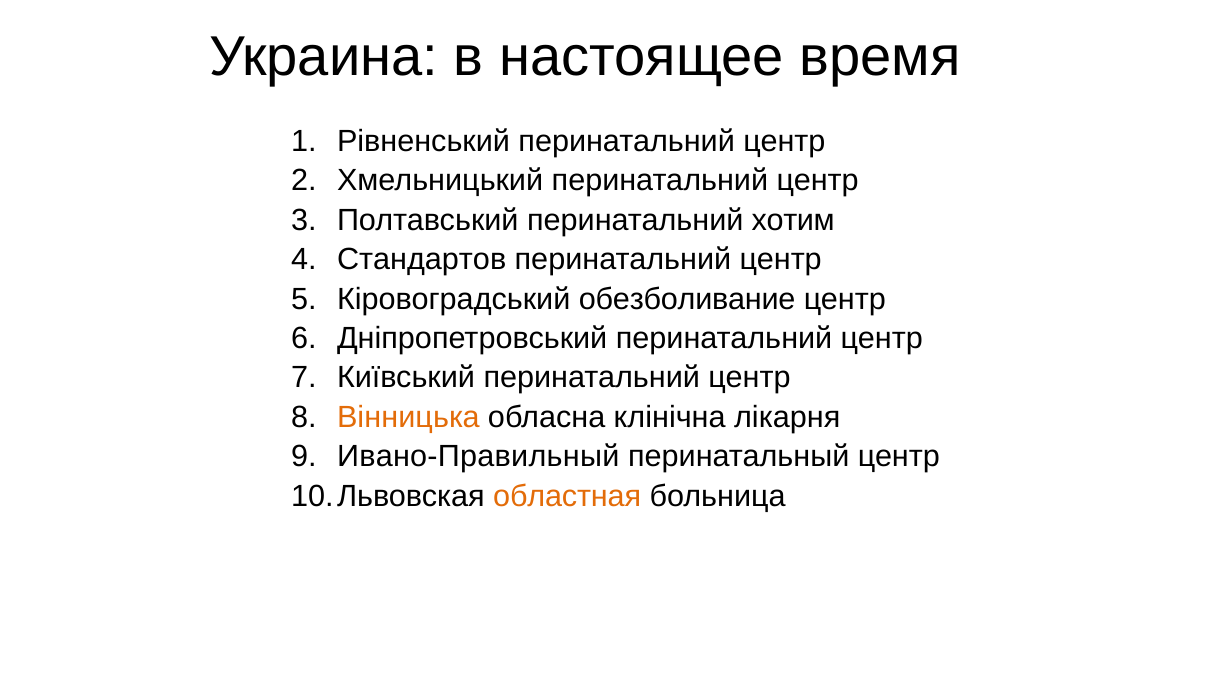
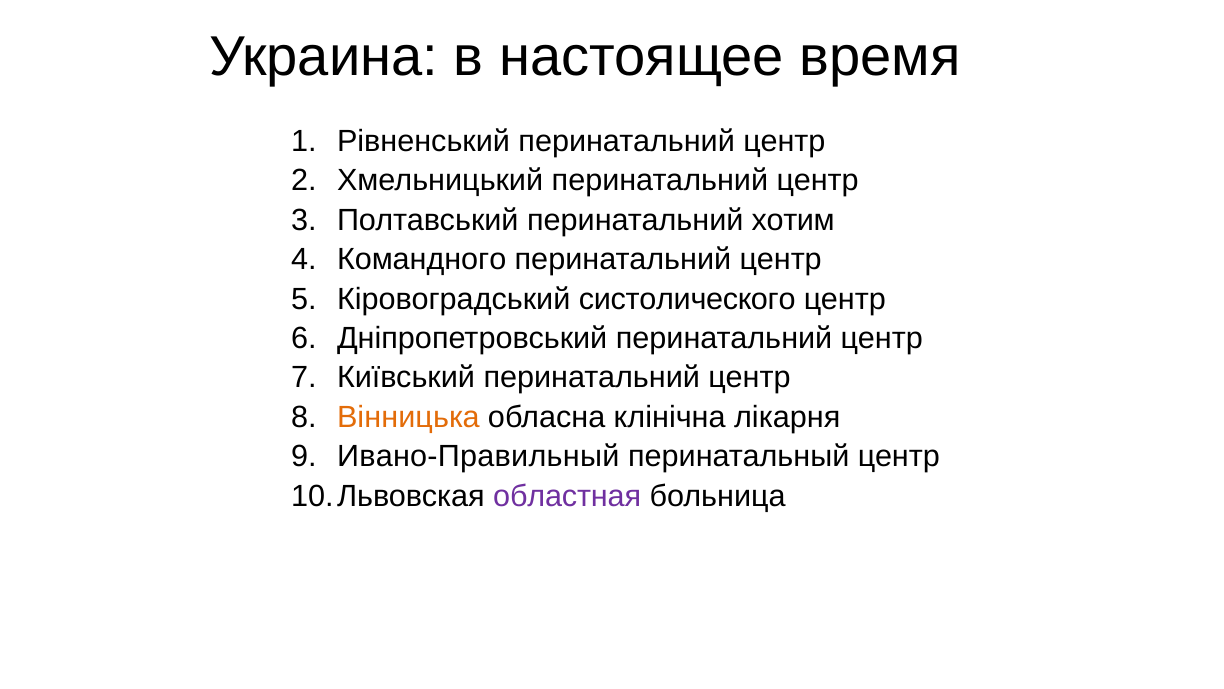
Стандартов: Стандартов -> Командного
обезболивание: обезболивание -> систолического
областная colour: orange -> purple
